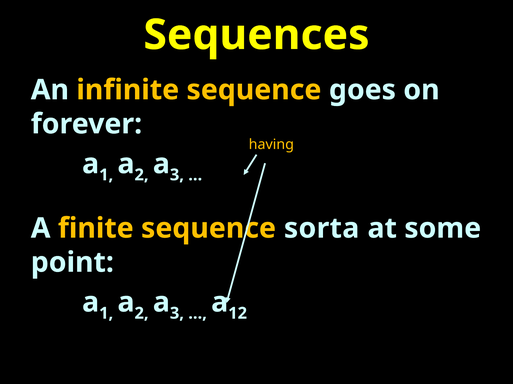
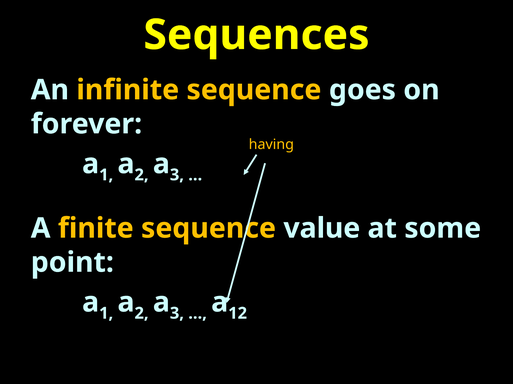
sorta: sorta -> value
